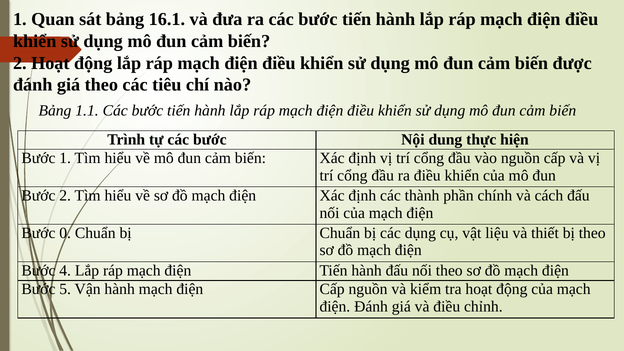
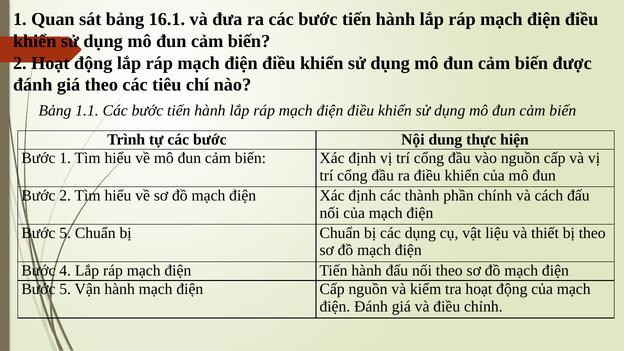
0 at (65, 233): 0 -> 5
